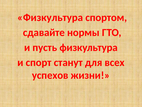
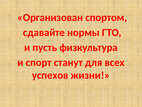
Физкультура at (50, 17): Физкультура -> Организован
